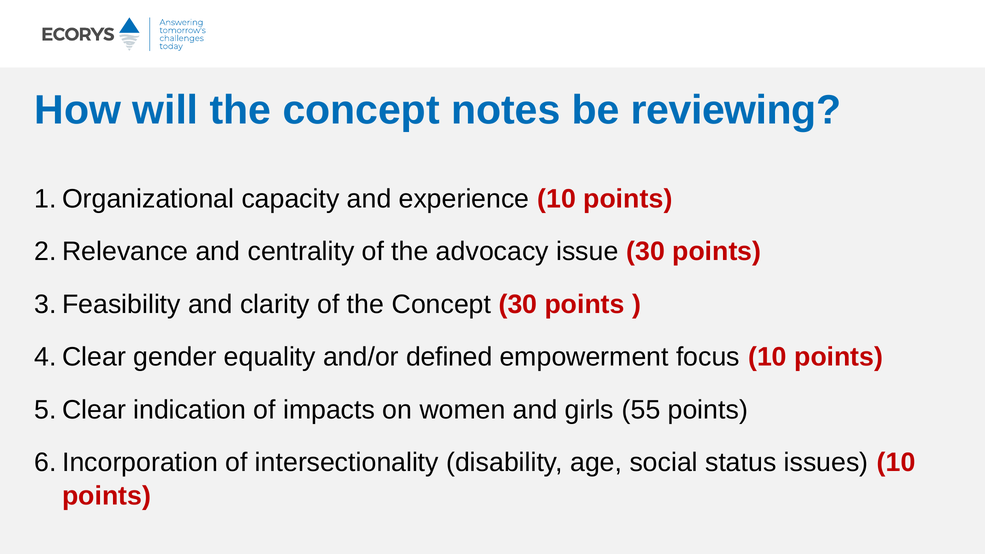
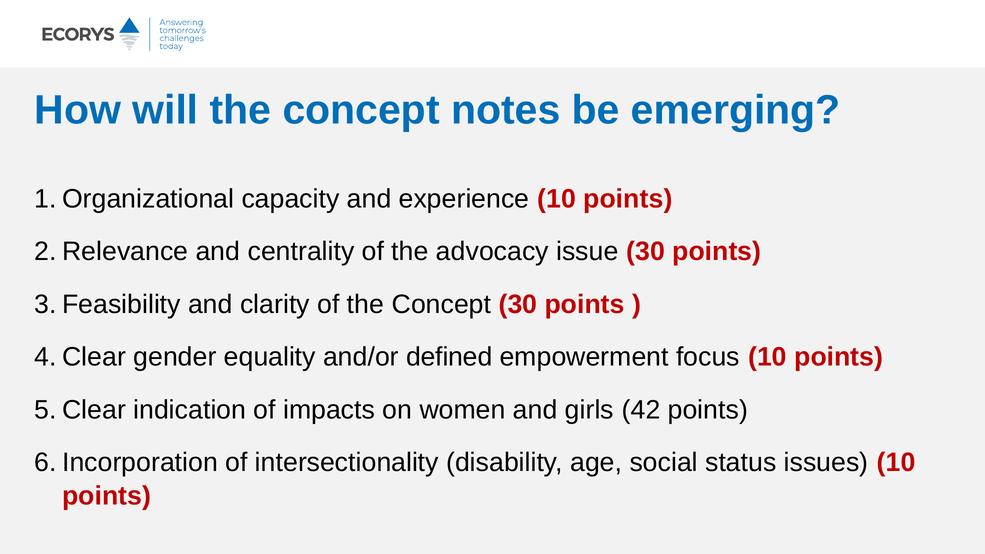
reviewing: reviewing -> emerging
55: 55 -> 42
